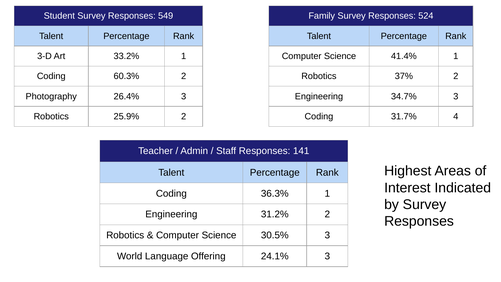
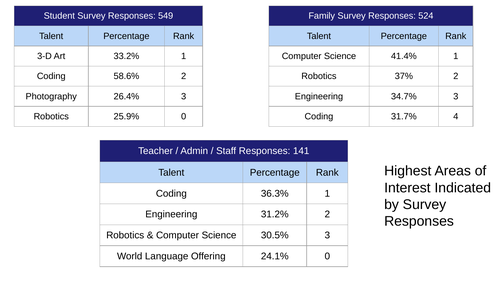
60.3%: 60.3% -> 58.6%
25.9% 2: 2 -> 0
24.1% 3: 3 -> 0
